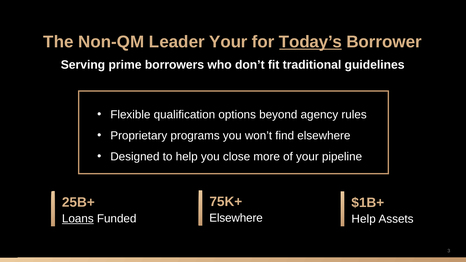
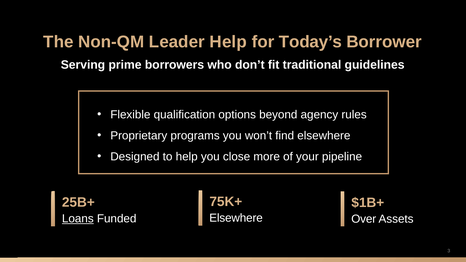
Leader Your: Your -> Help
Today’s underline: present -> none
Help at (364, 219): Help -> Over
